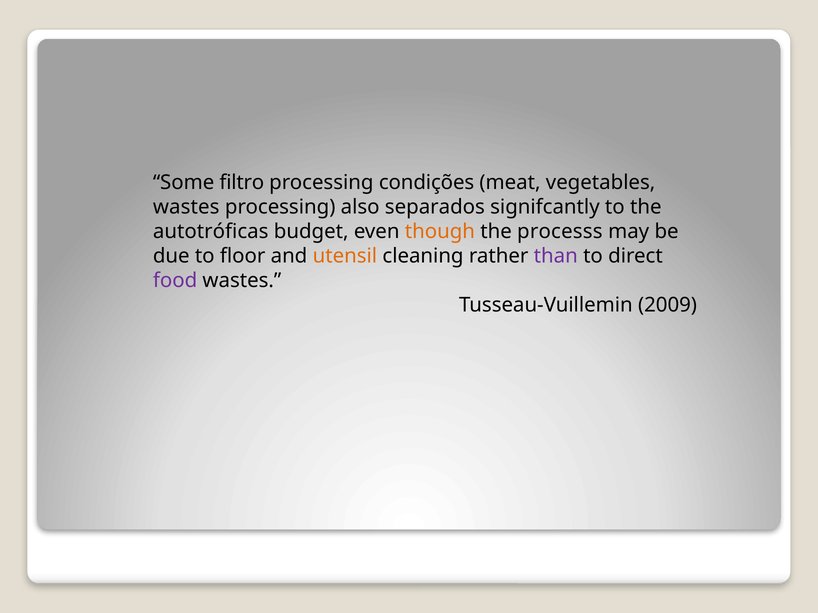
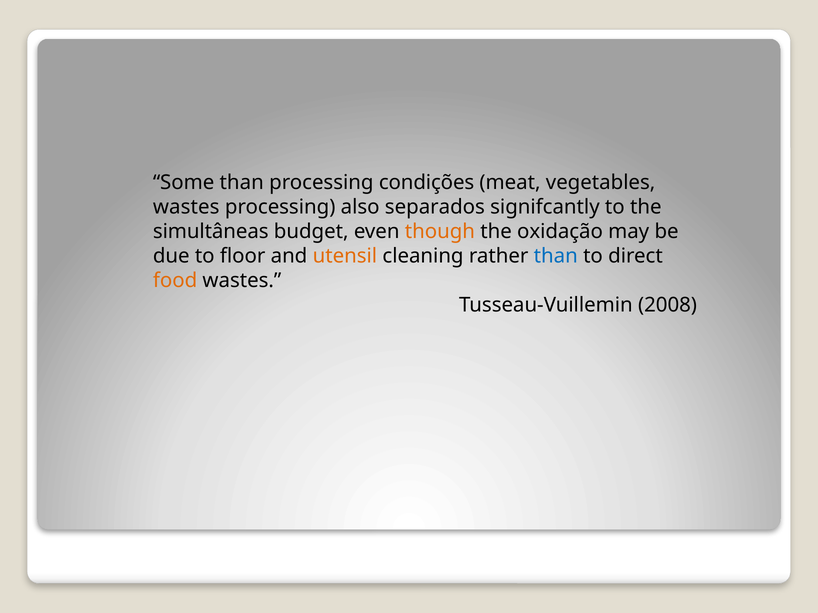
Some filtro: filtro -> than
autotróficas: autotróficas -> simultâneas
processs: processs -> oxidação
than at (556, 256) colour: purple -> blue
food colour: purple -> orange
2009: 2009 -> 2008
